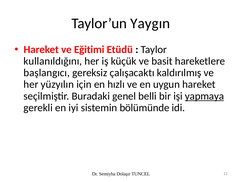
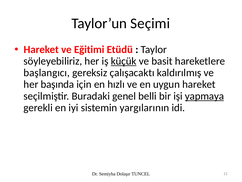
Yaygın: Yaygın -> Seçimi
kullanıldığını: kullanıldığını -> söyleyebiliriz
küçük underline: none -> present
yüzyılın: yüzyılın -> başında
bölümünde: bölümünde -> yargılarının
